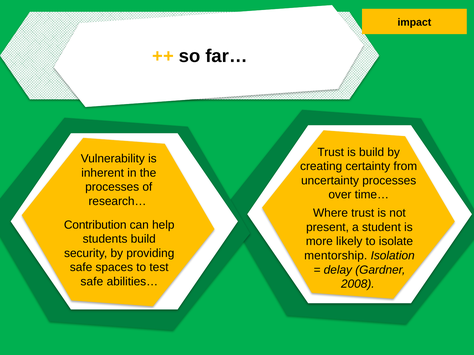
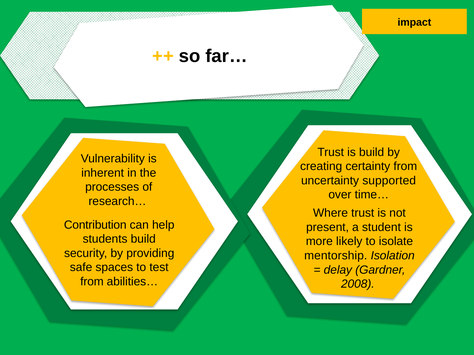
processes at (389, 181): processes -> supported
safe at (92, 282): safe -> from
